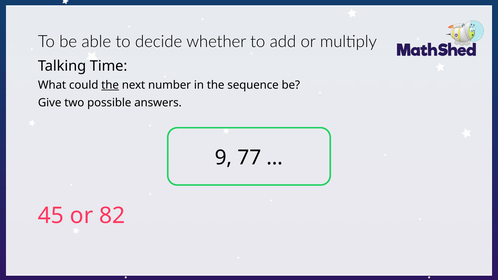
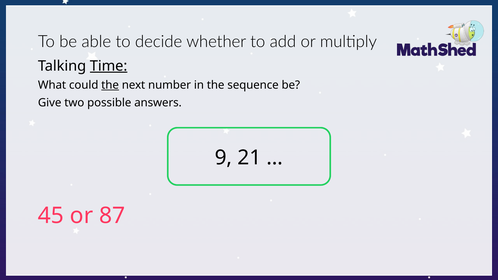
Time underline: none -> present
77: 77 -> 21
82: 82 -> 87
